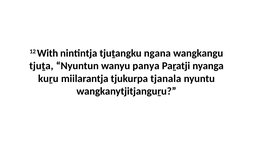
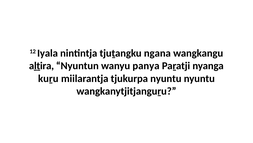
With: With -> Iyala
tjuṯa: tjuṯa -> aḻṯira
tjukurpa tjanala: tjanala -> nyuntu
